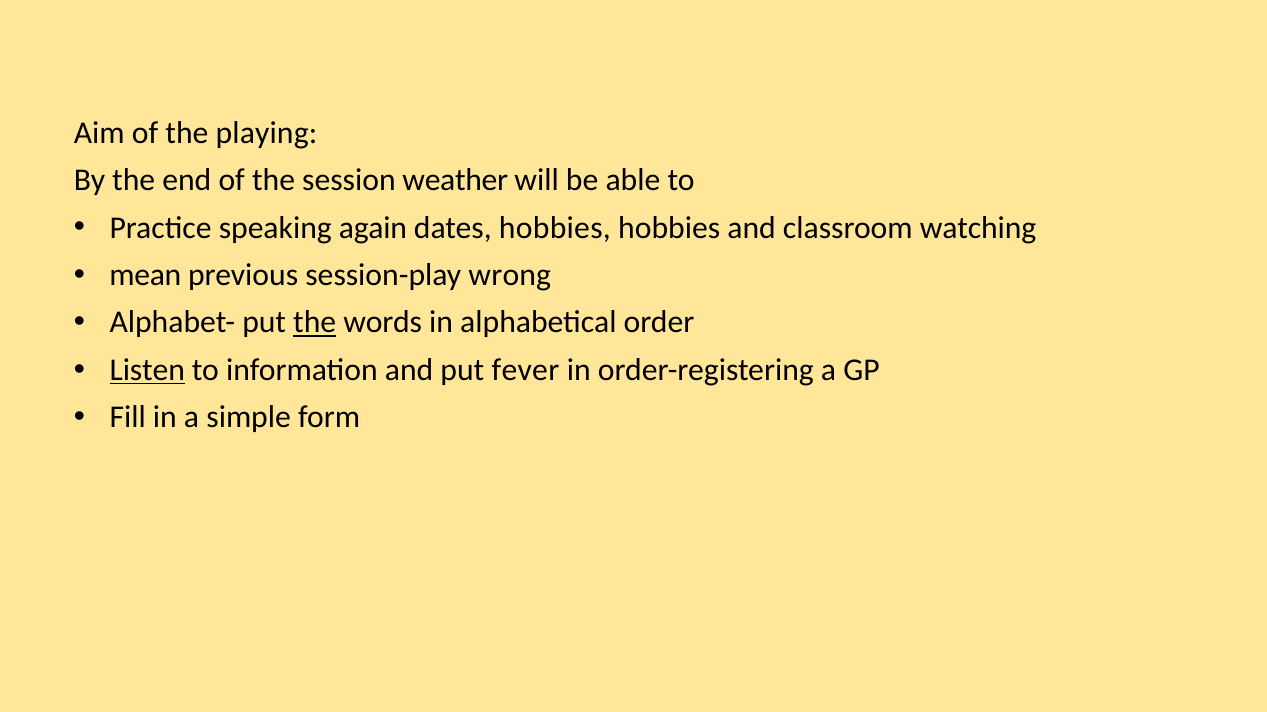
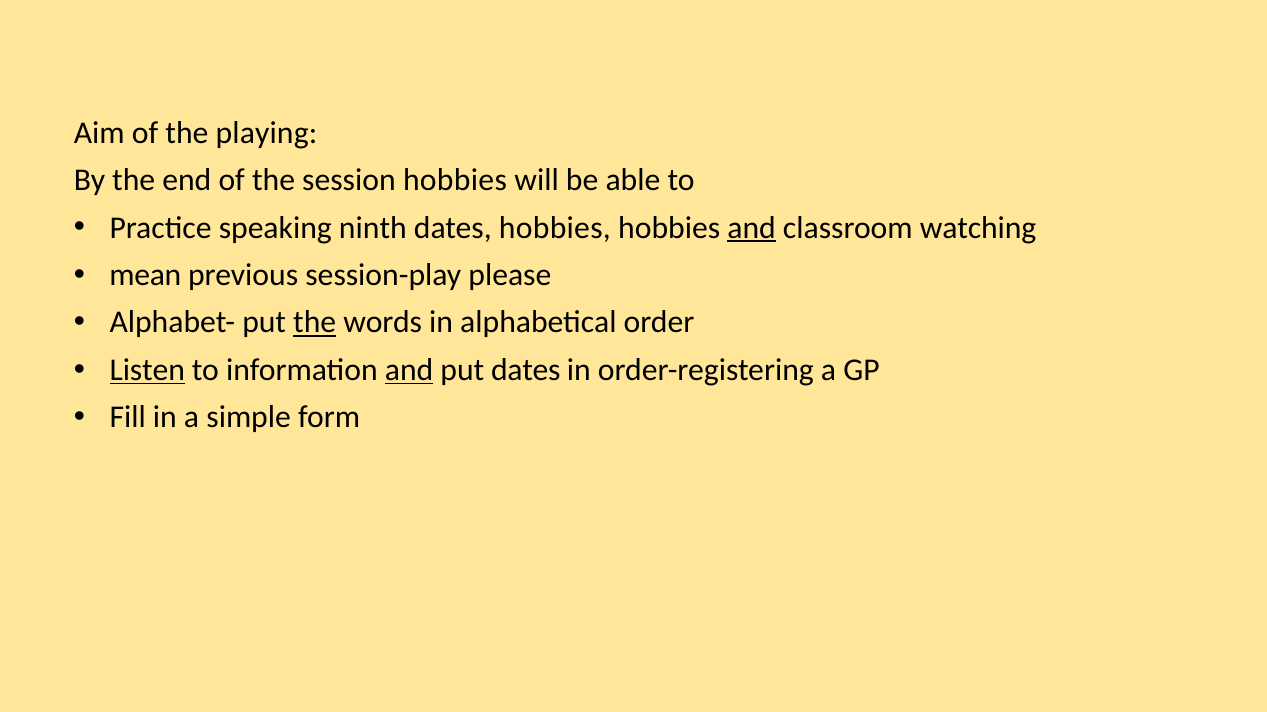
session weather: weather -> hobbies
again: again -> ninth
and at (752, 228) underline: none -> present
wrong: wrong -> please
and at (409, 370) underline: none -> present
put fever: fever -> dates
